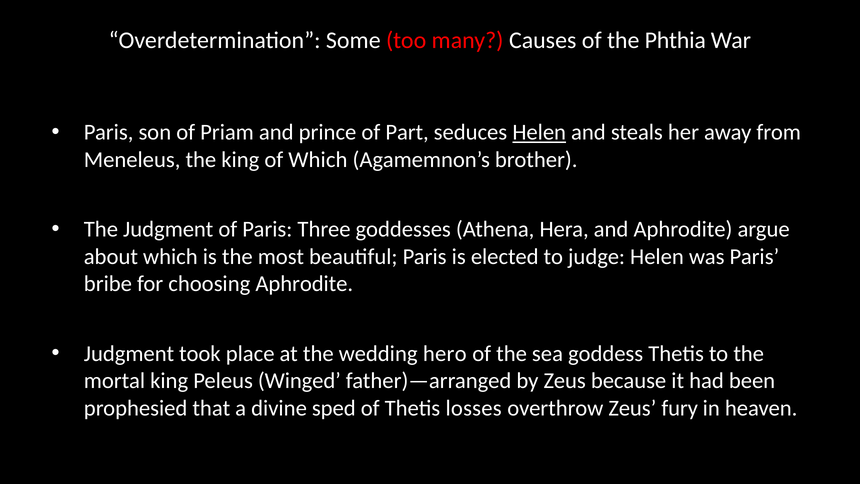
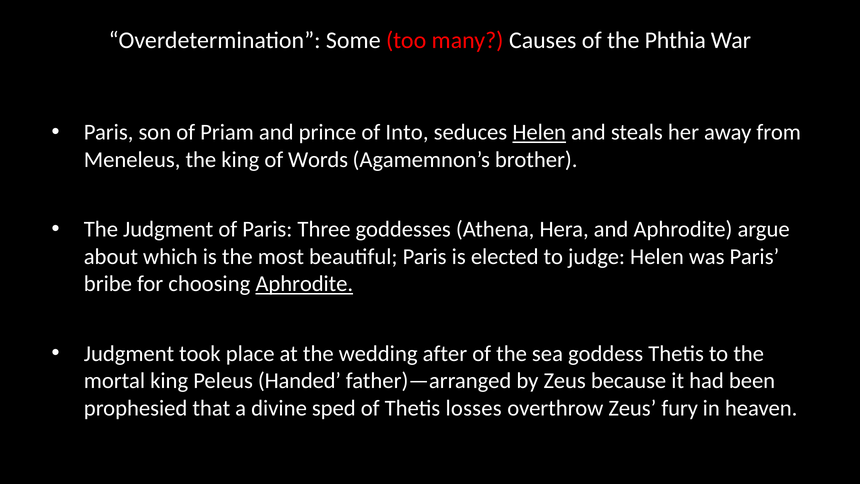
Part: Part -> Into
of Which: Which -> Words
Aphrodite at (304, 284) underline: none -> present
hero: hero -> after
Winged: Winged -> Handed
